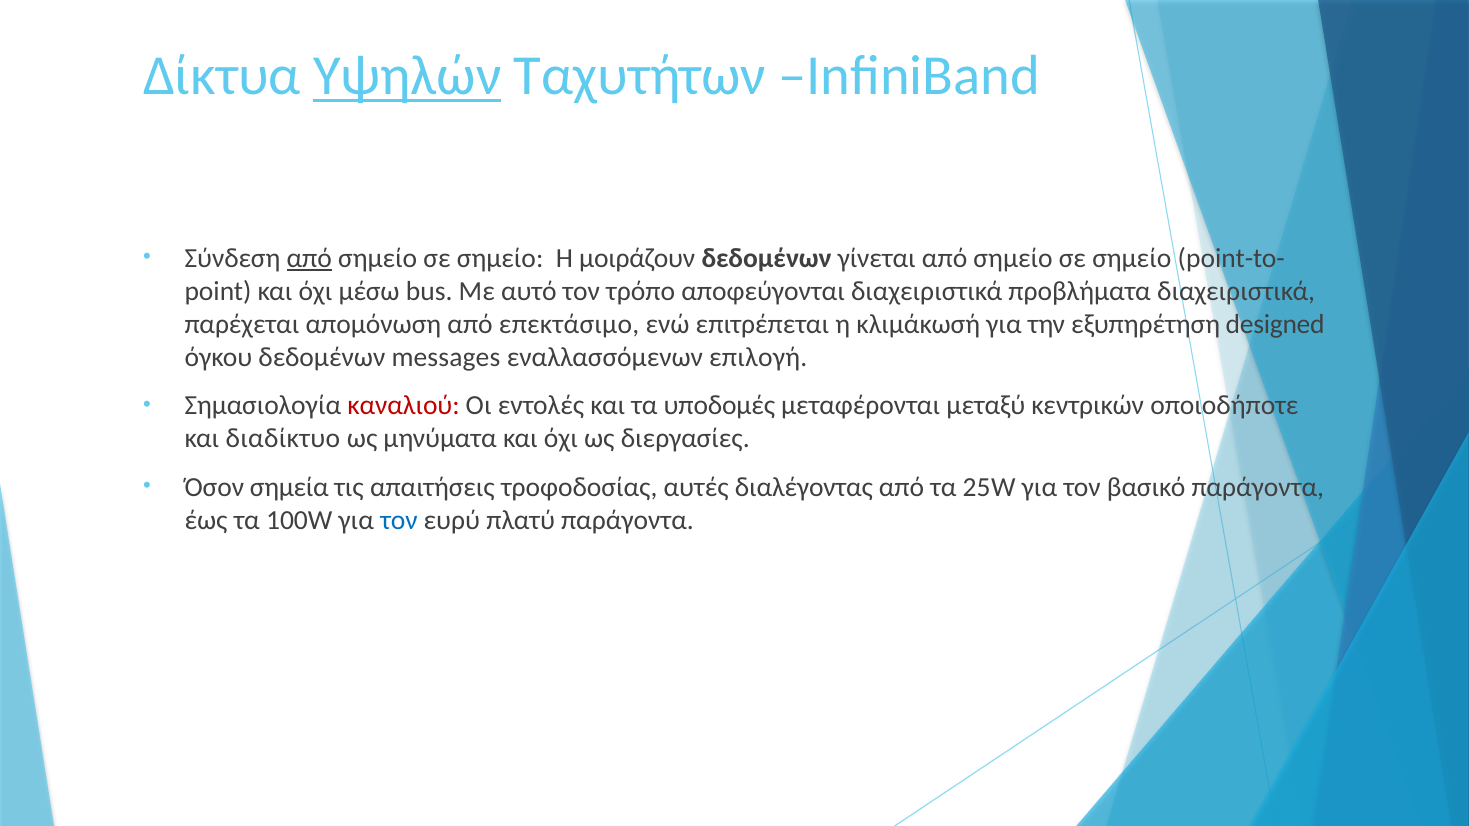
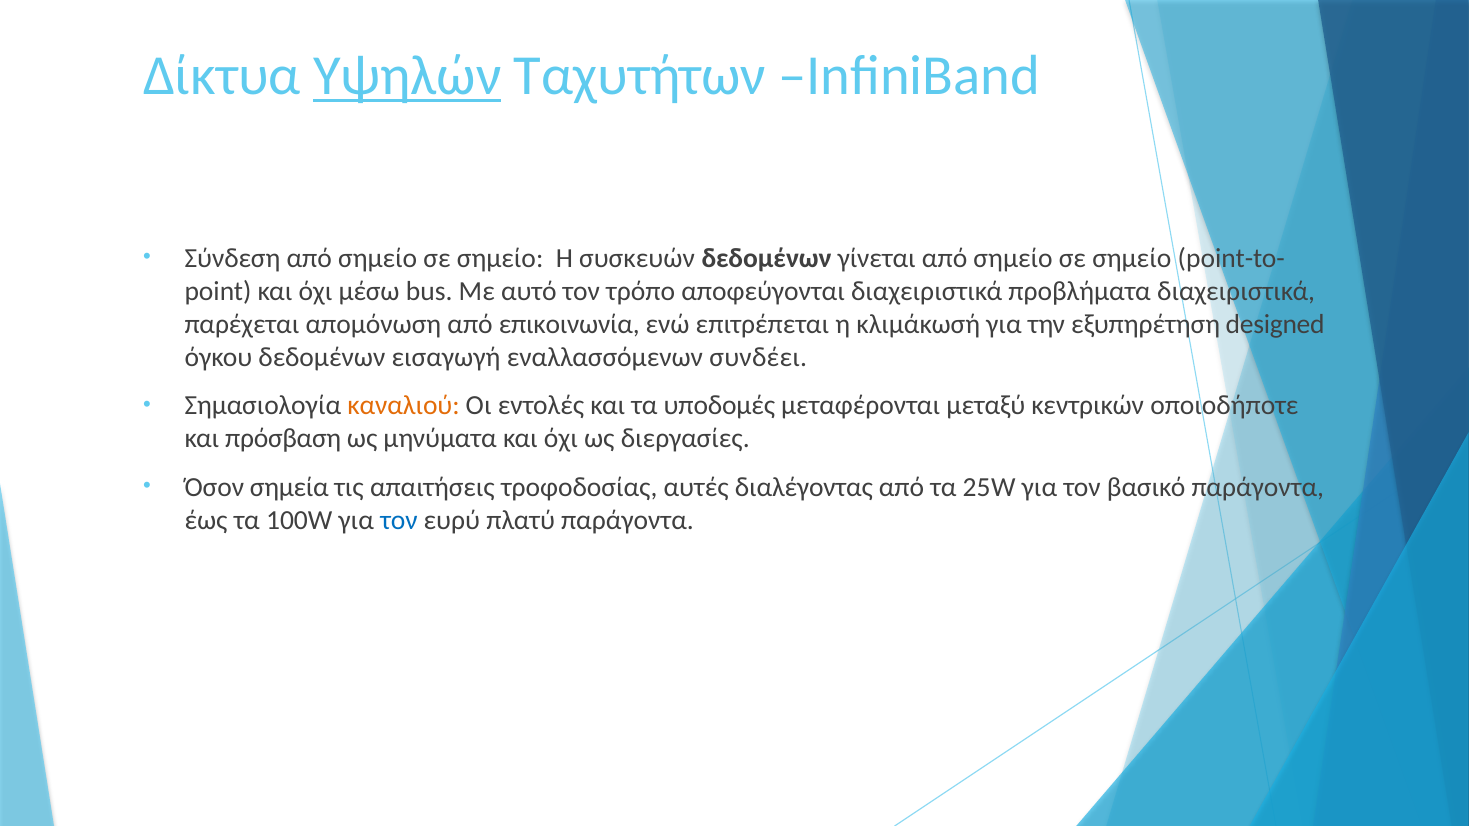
από at (309, 258) underline: present -> none
μοιράζουν: μοιράζουν -> συσκευών
επεκτάσιμο: επεκτάσιμο -> επικοινωνία
messages: messages -> εισαγωγή
επιλογή: επιλογή -> συνδέει
καναλιού colour: red -> orange
διαδίκτυο: διαδίκτυο -> πρόσβαση
